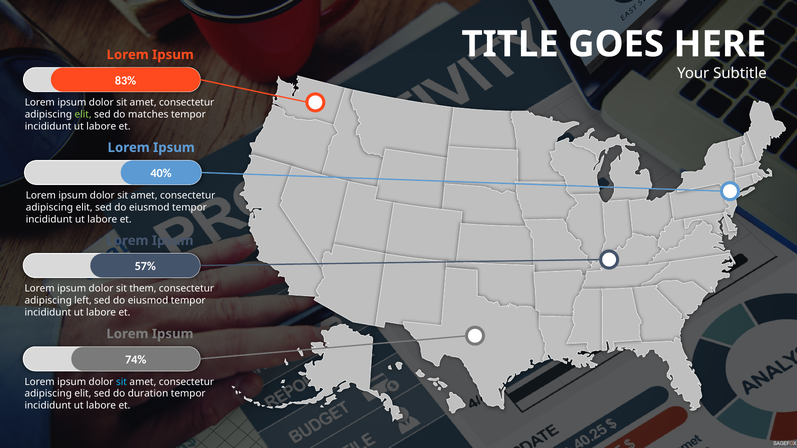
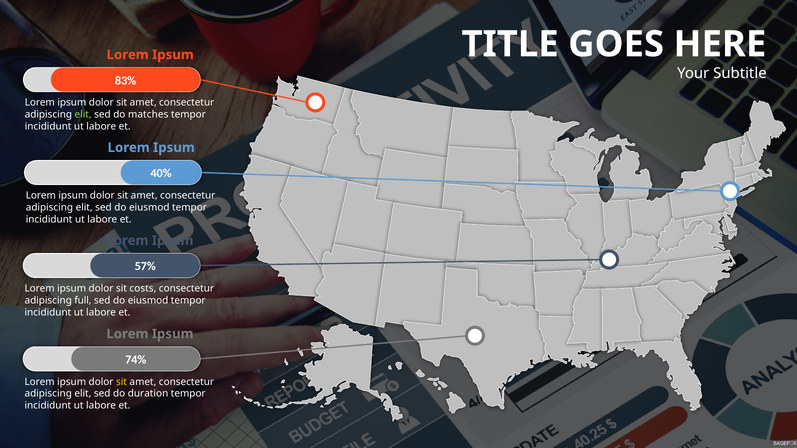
them: them -> costs
left: left -> full
sit at (122, 382) colour: light blue -> yellow
